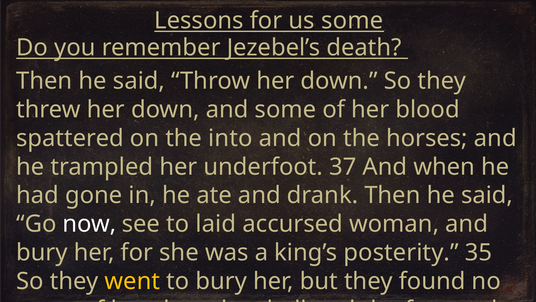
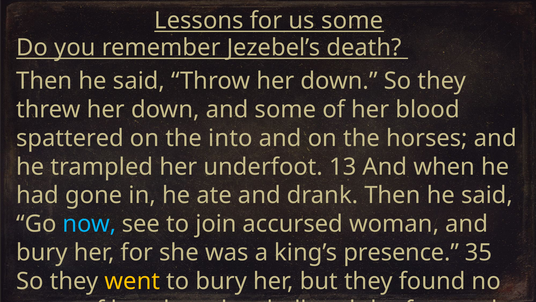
37: 37 -> 13
now colour: white -> light blue
laid: laid -> join
posterity: posterity -> presence
